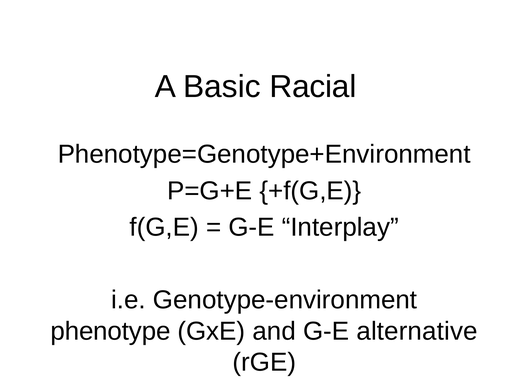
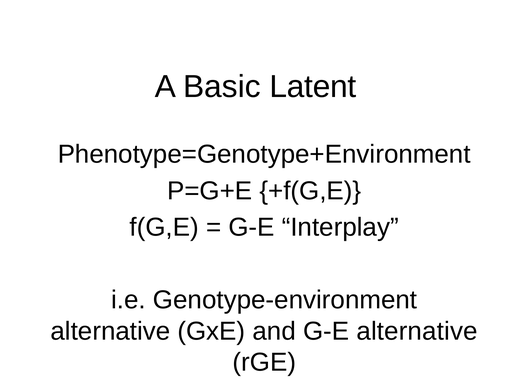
Racial: Racial -> Latent
phenotype at (110, 331): phenotype -> alternative
